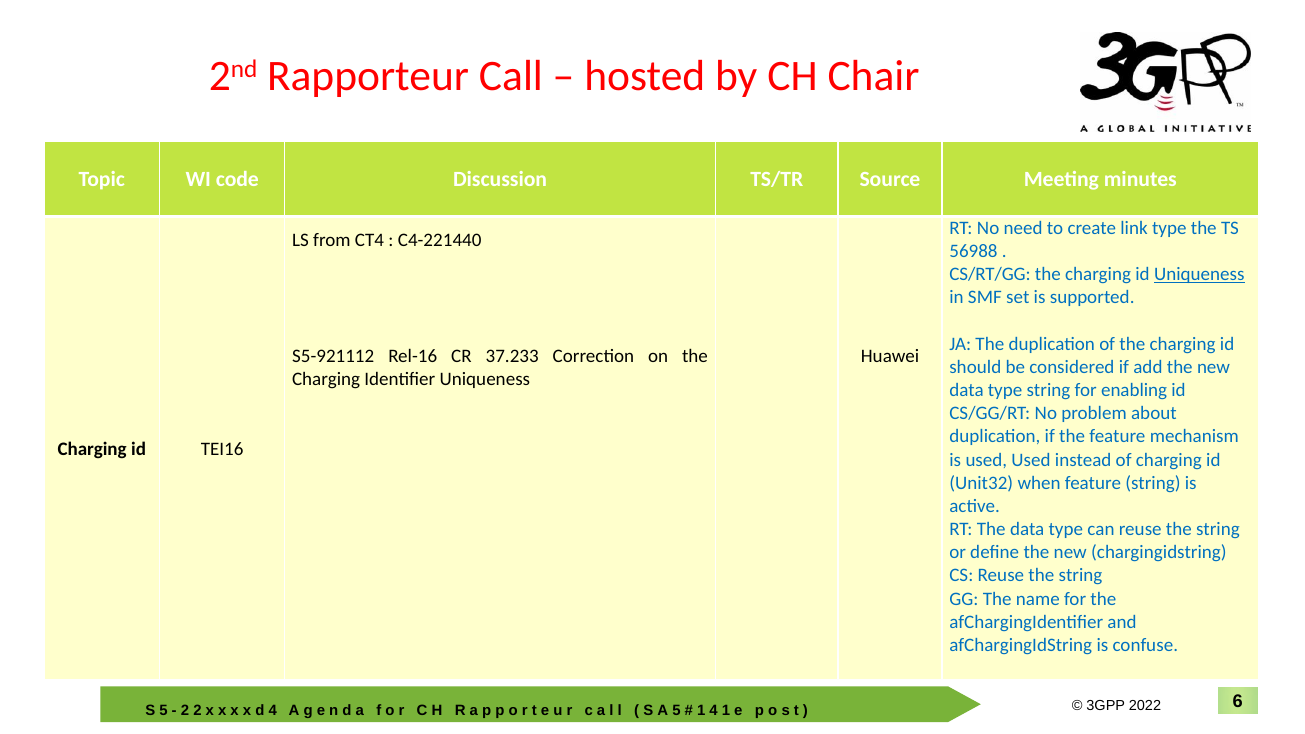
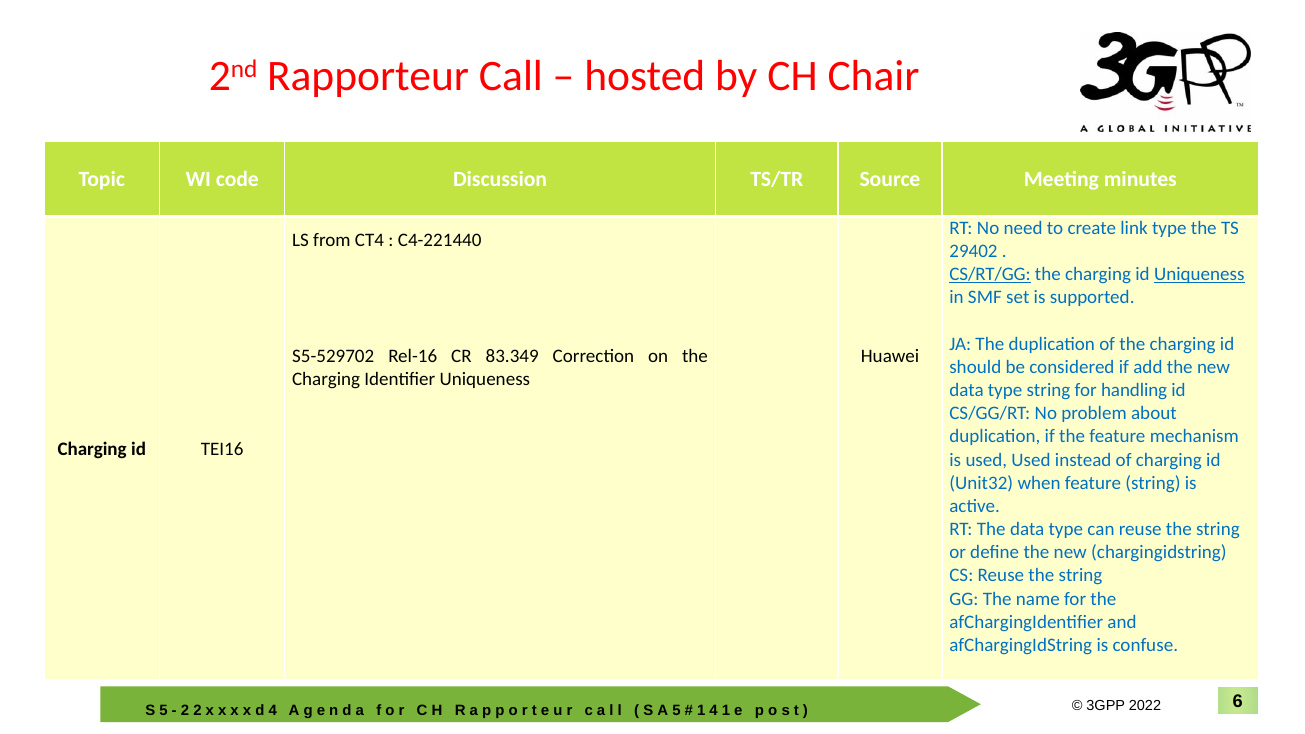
56988: 56988 -> 29402
CS/RT/GG underline: none -> present
S5-921112: S5-921112 -> S5-529702
37.233: 37.233 -> 83.349
enabling: enabling -> handling
